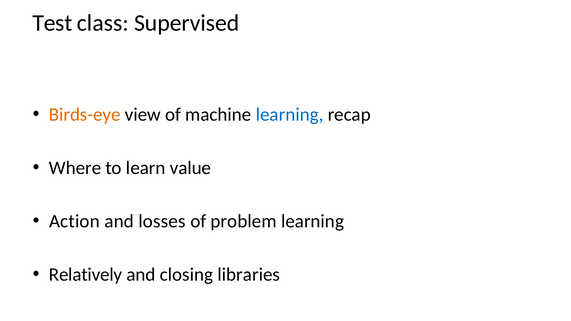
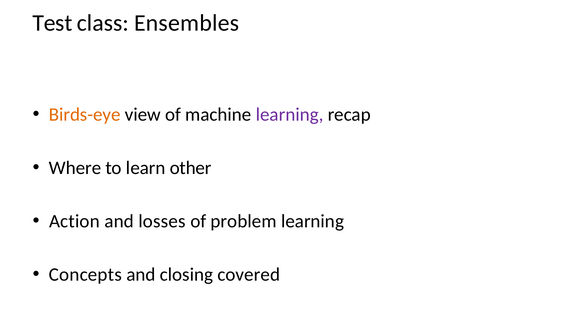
Supervised: Supervised -> Ensembles
learning at (290, 115) colour: blue -> purple
value: value -> other
Relatively: Relatively -> Concepts
libraries: libraries -> covered
